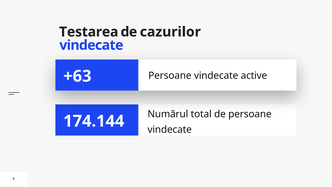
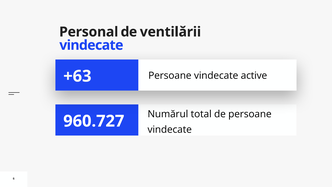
Testarea: Testarea -> Personal
cazurilor: cazurilor -> ventilării
174.144: 174.144 -> 960.727
